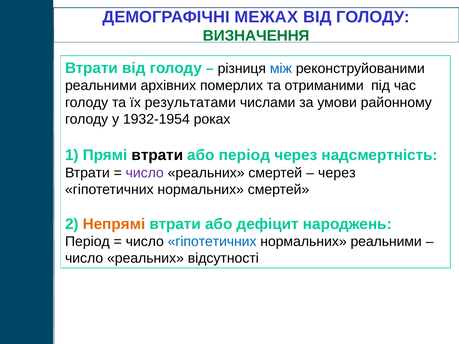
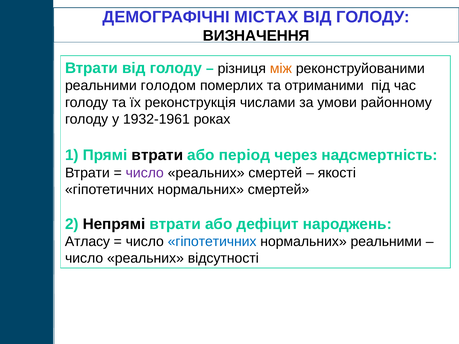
МЕЖАХ: МЕЖАХ -> МІСТАХ
ВИЗНАЧЕННЯ colour: green -> black
між colour: blue -> orange
архівних: архівних -> голодом
результатами: результатами -> реконструкція
1932-1954: 1932-1954 -> 1932-1961
через at (337, 173): через -> якості
Непрямі colour: orange -> black
Період at (87, 242): Період -> Атласу
